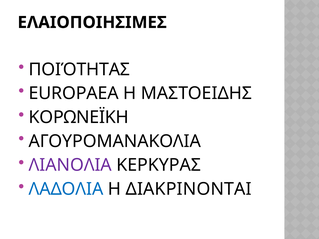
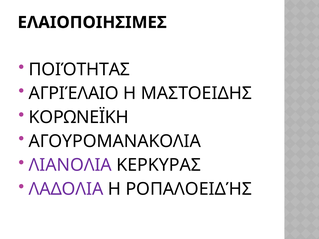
EUROPAEA: EUROPAEA -> ΑΓΡΙΈΛΑΙΟ
ΛΑΔΟΛΙΑ colour: blue -> purple
ΔΙΑΚΡΙΝΟΝΤΑΙ: ΔΙΑΚΡΙΝΟΝΤΑΙ -> ΡΟΠΑΛΟΕΙΔΉΣ
